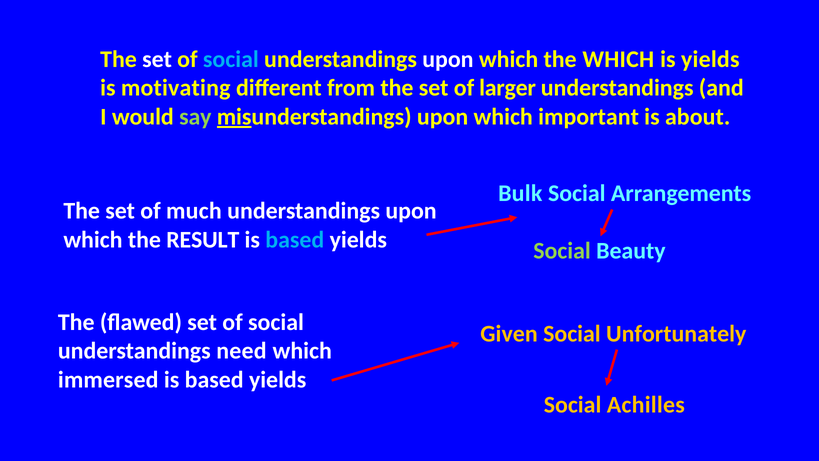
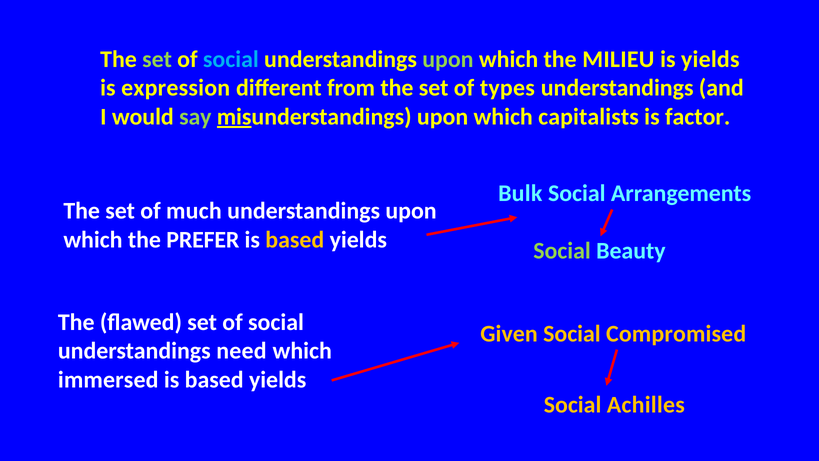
set at (157, 59) colour: white -> light green
upon at (448, 59) colour: white -> light green
the WHICH: WHICH -> MILIEU
motivating: motivating -> expression
larger: larger -> types
important: important -> capitalists
about: about -> factor
RESULT: RESULT -> PREFER
based at (295, 239) colour: light blue -> yellow
Unfortunately: Unfortunately -> Compromised
